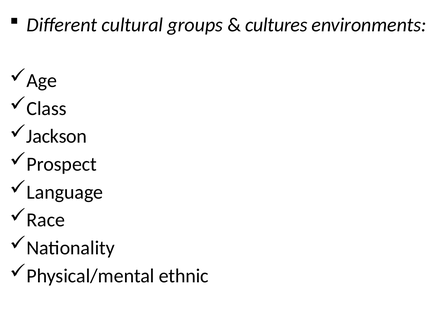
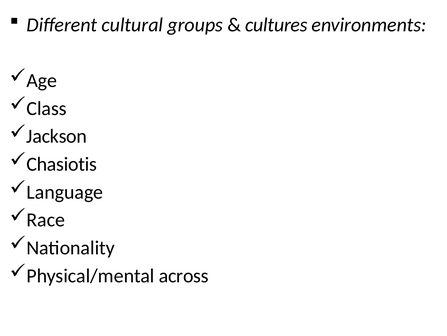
Prospect: Prospect -> Chasiotis
ethnic: ethnic -> across
